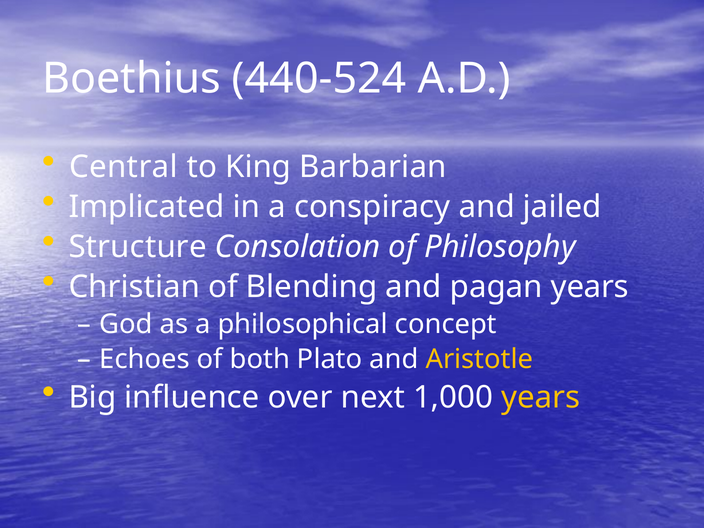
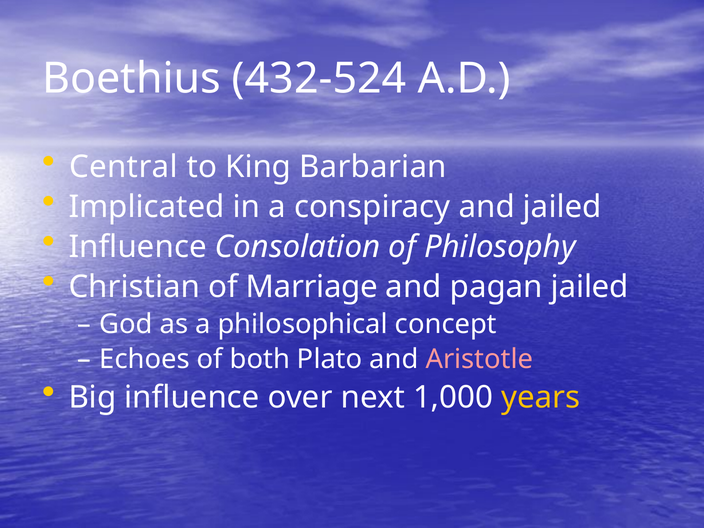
440-524: 440-524 -> 432-524
Structure at (138, 247): Structure -> Influence
Blending: Blending -> Marriage
pagan years: years -> jailed
Aristotle colour: yellow -> pink
